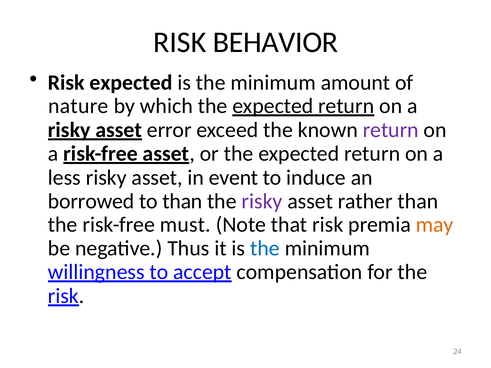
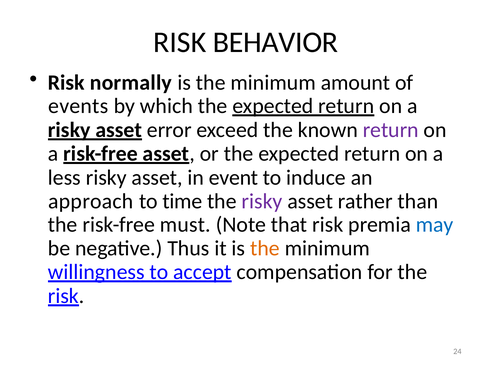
Risk expected: expected -> normally
nature: nature -> events
borrowed: borrowed -> approach
to than: than -> time
may colour: orange -> blue
the at (265, 248) colour: blue -> orange
